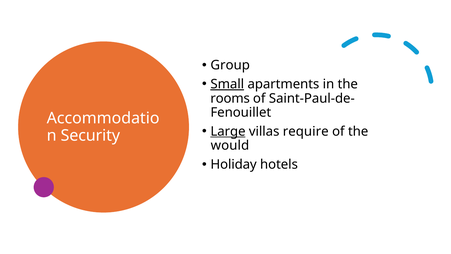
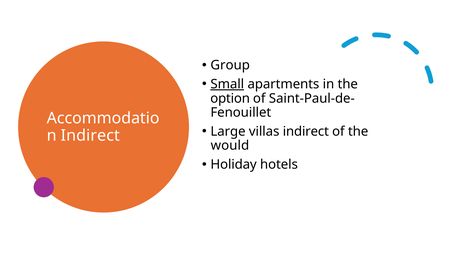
rooms: rooms -> option
Large underline: present -> none
villas require: require -> indirect
Security at (90, 135): Security -> Indirect
